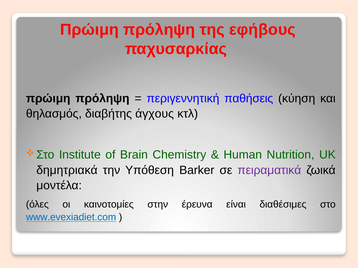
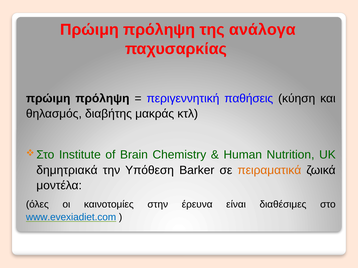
εφήβους: εφήβους -> ανάλογα
άγχους: άγχους -> μακράς
πειραματικά colour: purple -> orange
